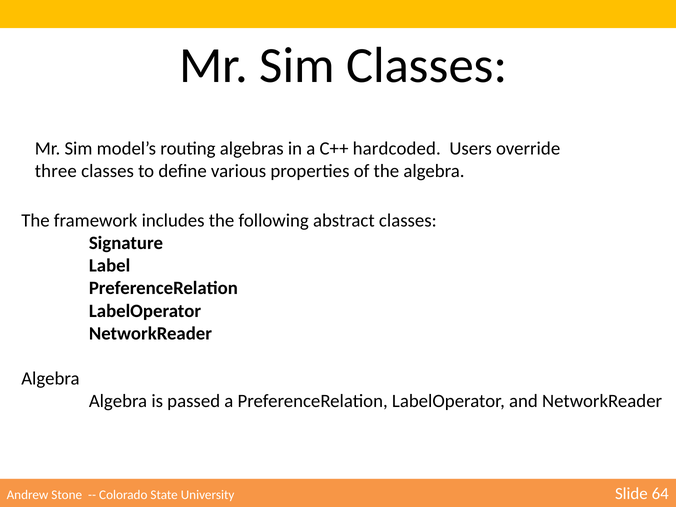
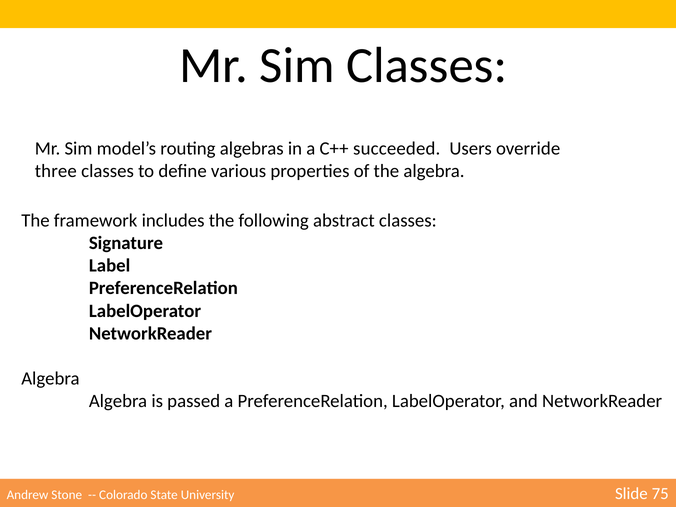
hardcoded: hardcoded -> succeeded
64: 64 -> 75
